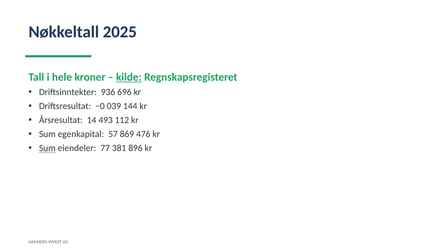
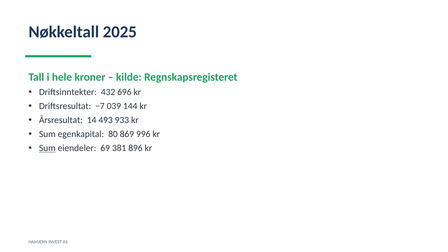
kilde underline: present -> none
936: 936 -> 432
−0: −0 -> −7
112: 112 -> 933
57: 57 -> 80
476: 476 -> 996
77: 77 -> 69
